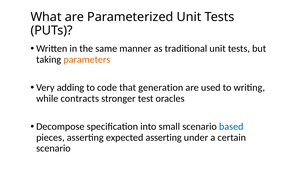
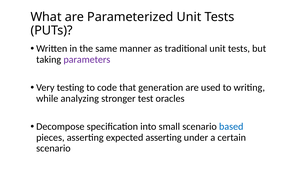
parameters colour: orange -> purple
adding: adding -> testing
contracts: contracts -> analyzing
